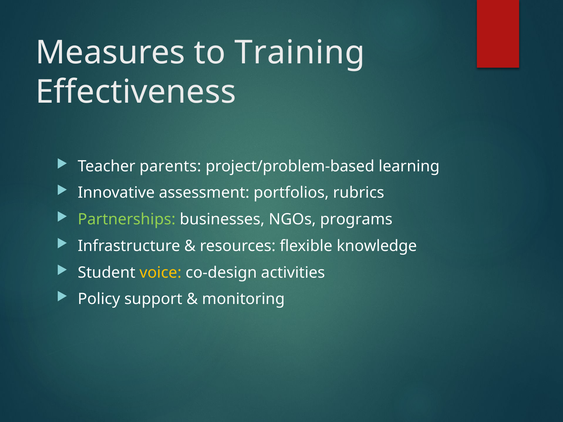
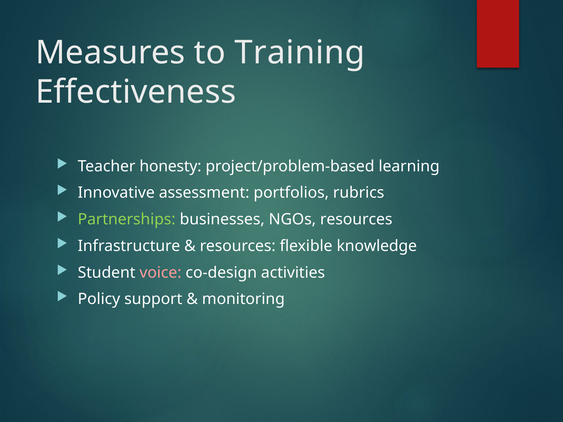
parents: parents -> honesty
NGOs programs: programs -> resources
voice colour: yellow -> pink
